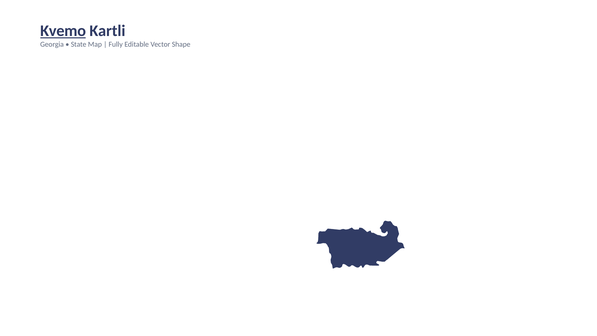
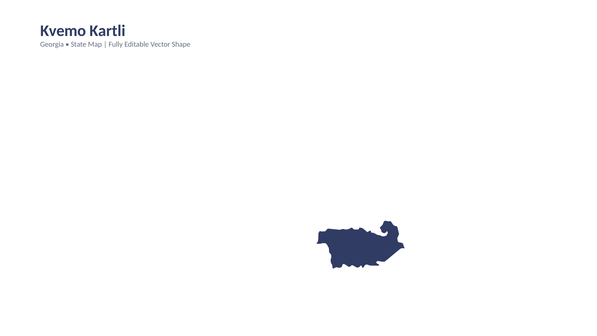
Kvemo underline: present -> none
